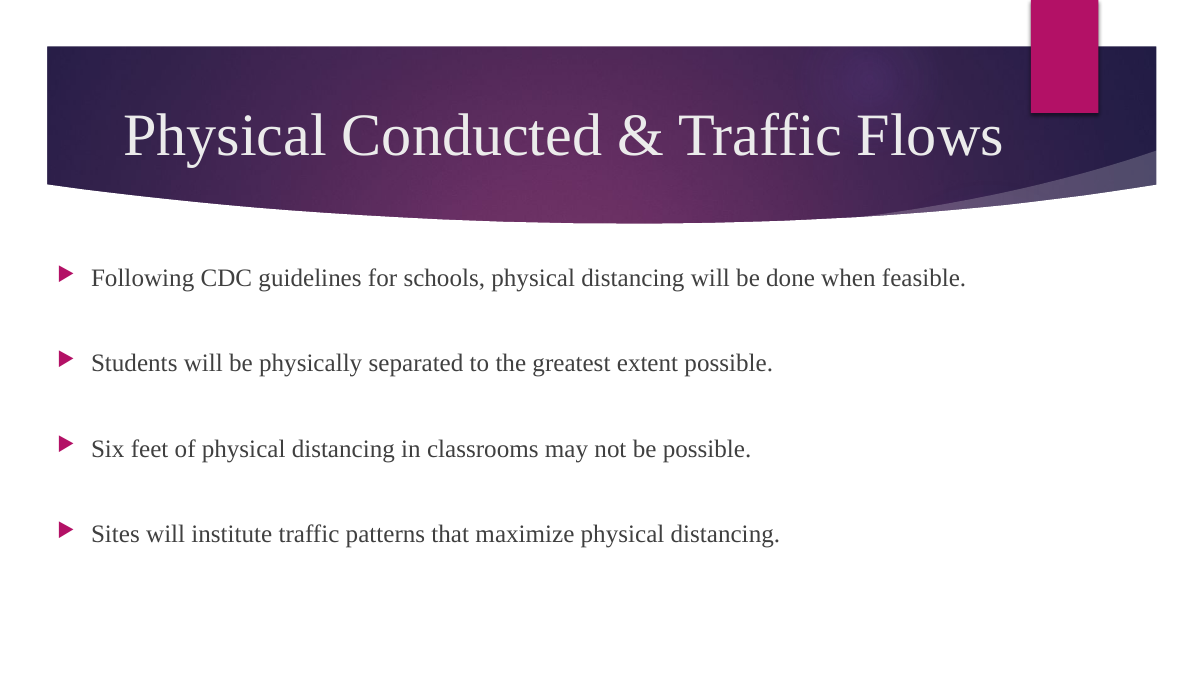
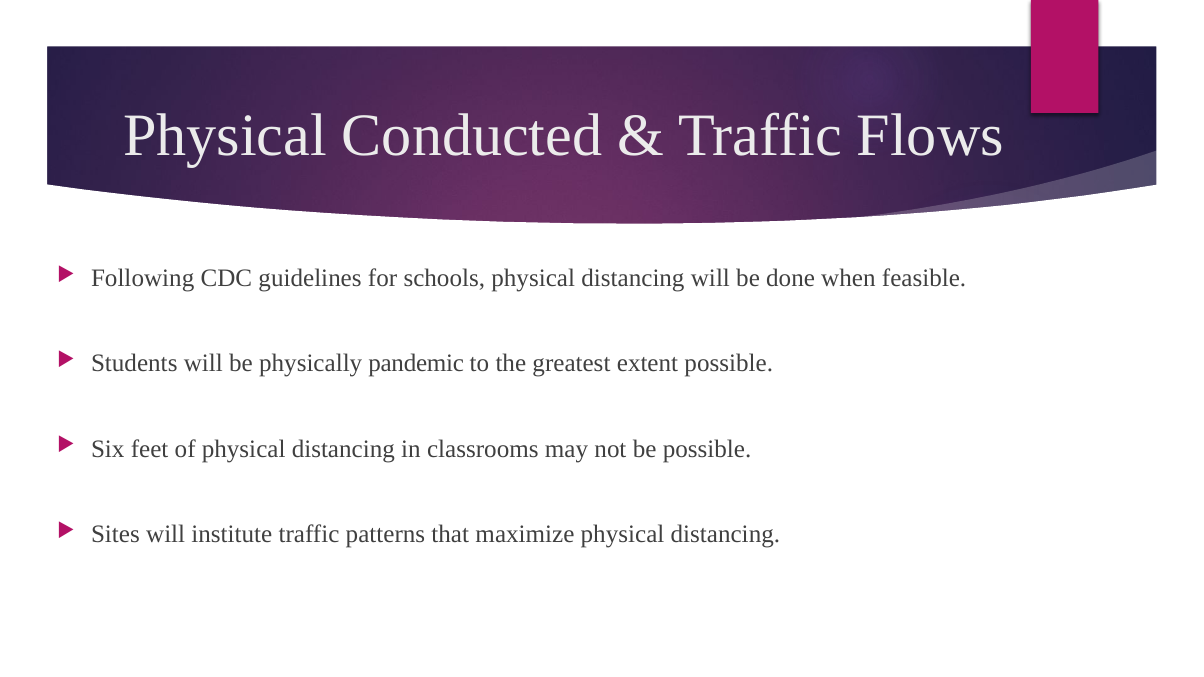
separated: separated -> pandemic
